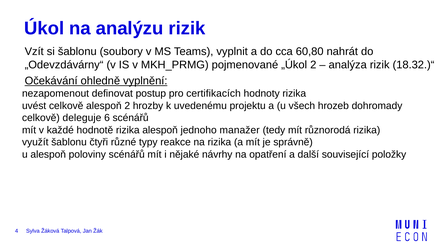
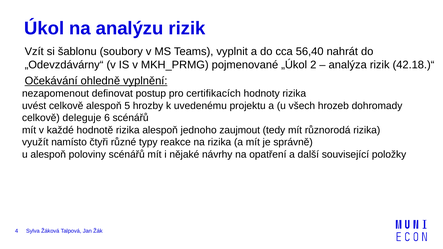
60,80: 60,80 -> 56,40
18.32.)“: 18.32.)“ -> 42.18.)“
alespoň 2: 2 -> 5
manažer: manažer -> zaujmout
využít šablonu: šablonu -> namísto
